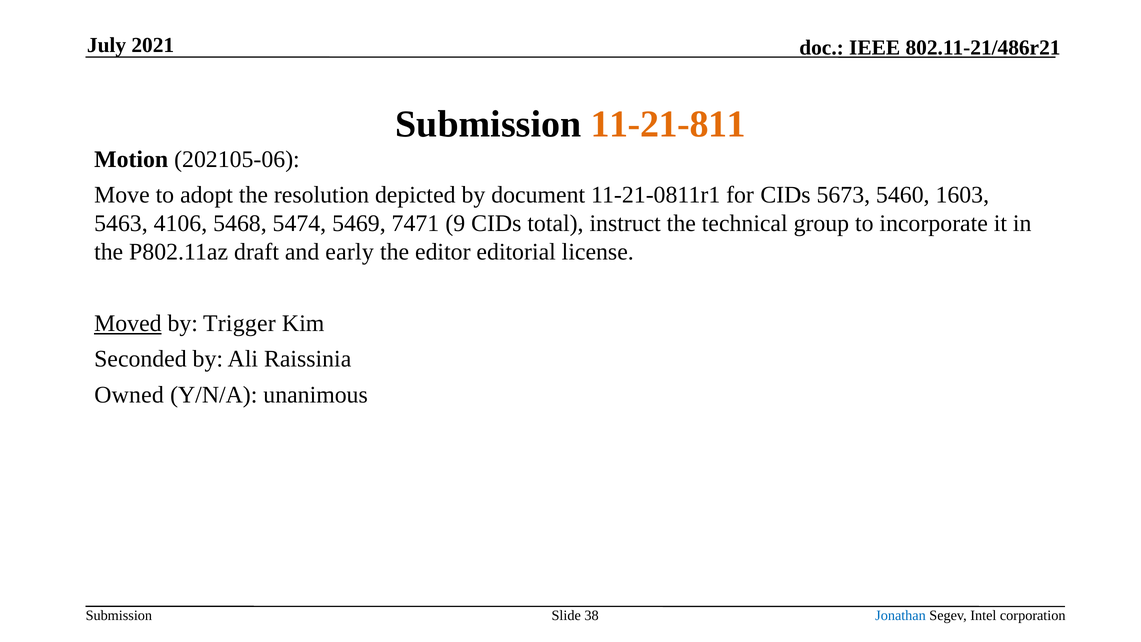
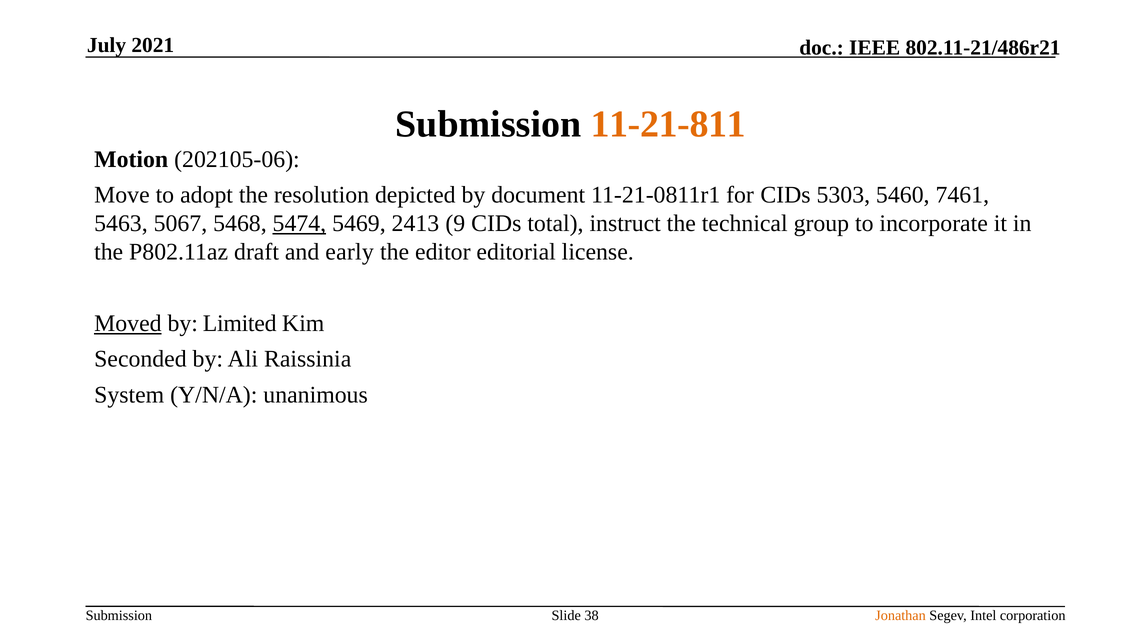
5673: 5673 -> 5303
1603: 1603 -> 7461
4106: 4106 -> 5067
5474 underline: none -> present
7471: 7471 -> 2413
Trigger: Trigger -> Limited
Owned: Owned -> System
Jonathan colour: blue -> orange
